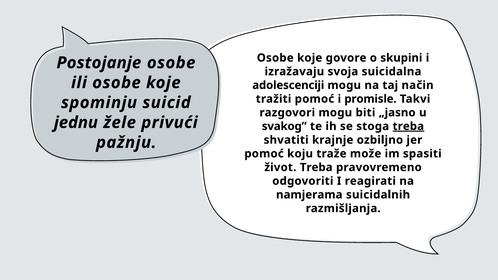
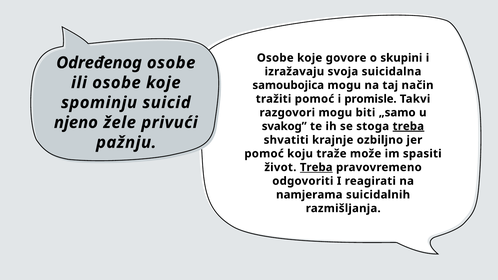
Postojanje: Postojanje -> Određenog
adolescenciji: adolescenciji -> samoubojica
„jasno: „jasno -> „samo
jednu: jednu -> njeno
Treba at (316, 167) underline: none -> present
